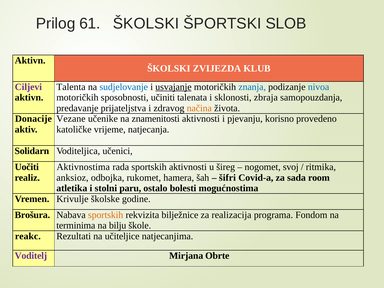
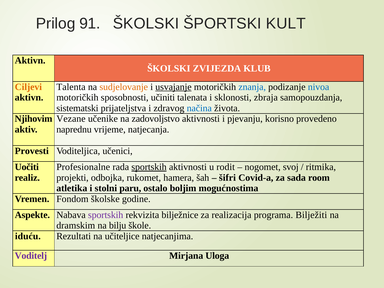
61: 61 -> 91
SLOB: SLOB -> KULT
Ciljevi colour: purple -> orange
sudjelovanje colour: blue -> orange
predavanje: predavanje -> sistematski
načina colour: orange -> blue
Donacije: Donacije -> Njihovim
znamenitosti: znamenitosti -> zadovoljstvo
katoličke: katoličke -> naprednu
Solidarn: Solidarn -> Provesti
Aktivnostima: Aktivnostima -> Profesionalne
sportskih at (149, 167) underline: none -> present
šireg: šireg -> rodit
anksioz: anksioz -> projekti
bolesti: bolesti -> boljim
Krivulje: Krivulje -> Fondom
Brošura: Brošura -> Aspekte
sportskih at (106, 215) colour: orange -> purple
Fondom: Fondom -> Bilježiti
terminima: terminima -> dramskim
reakc: reakc -> iduću
Obrte: Obrte -> Uloga
